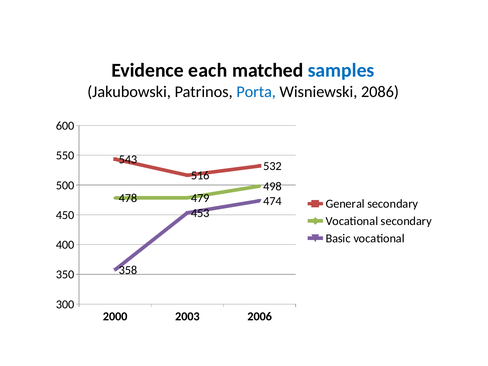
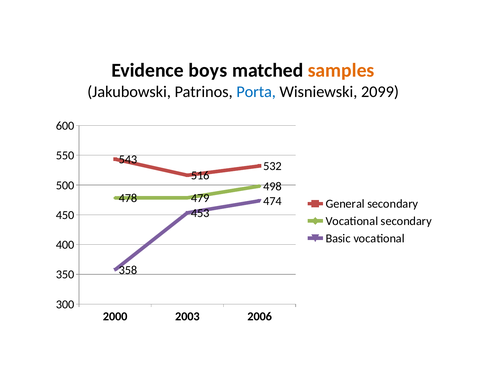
each: each -> boys
samples colour: blue -> orange
2086: 2086 -> 2099
